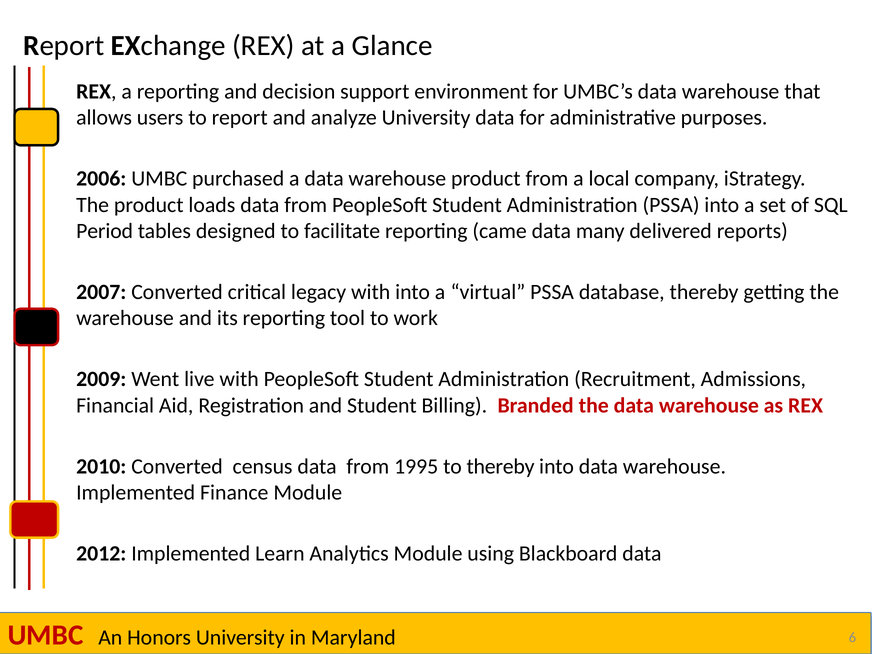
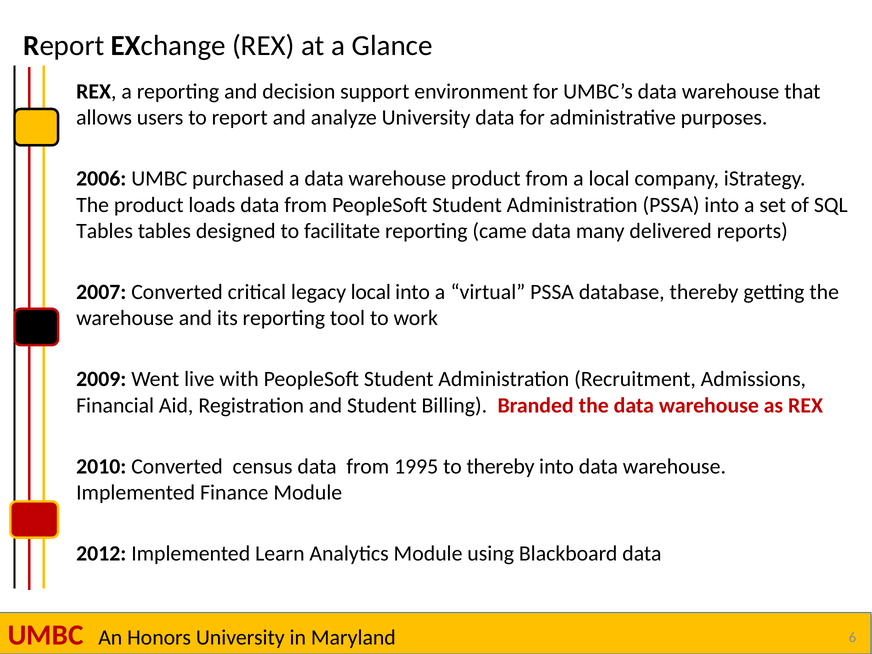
Period at (105, 231): Period -> Tables
legacy with: with -> local
